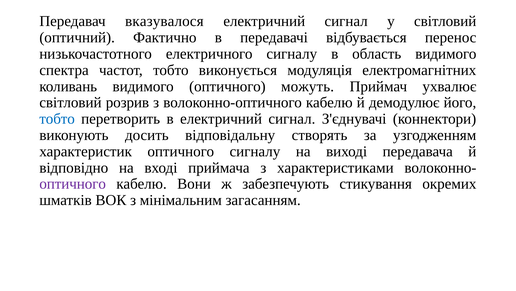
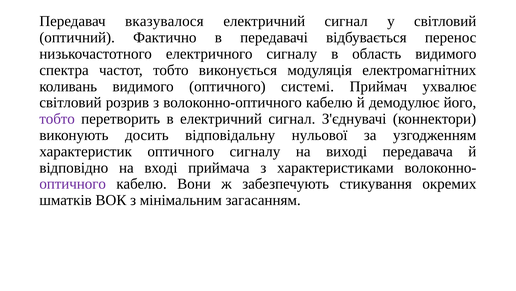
можуть: можуть -> системі
тобто at (57, 119) colour: blue -> purple
створять: створять -> нульової
